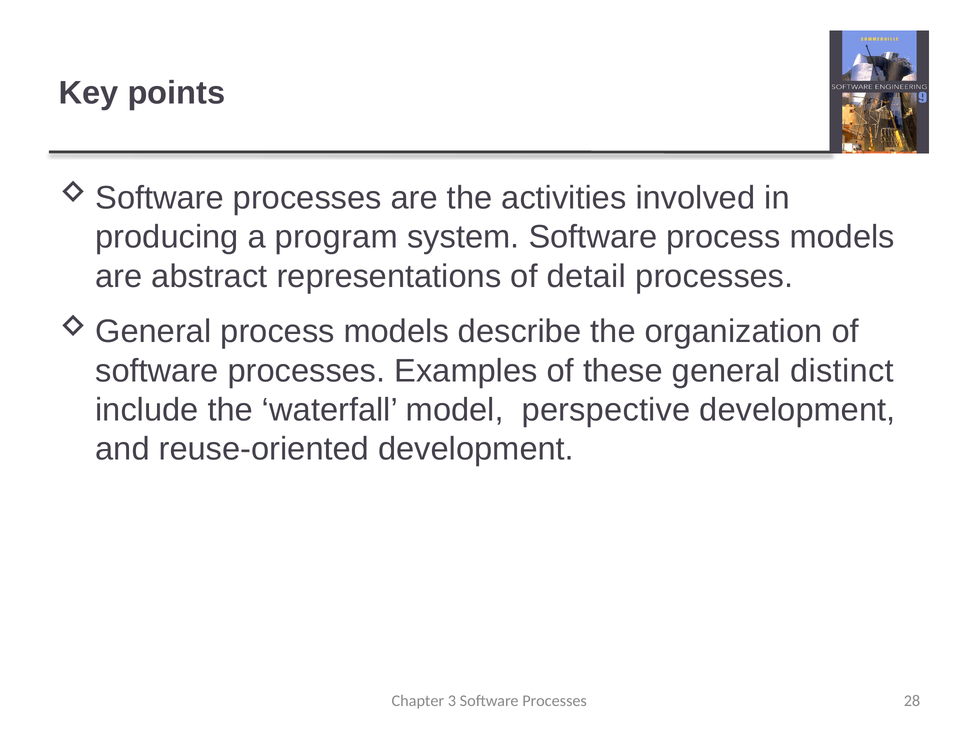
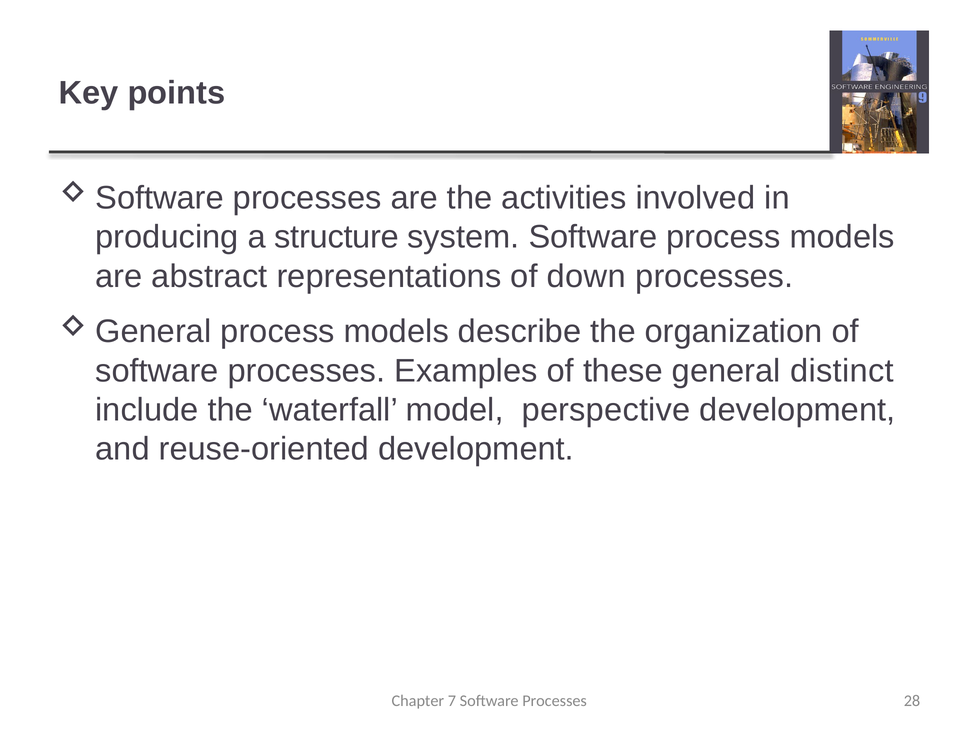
program: program -> structure
detail: detail -> down
3: 3 -> 7
